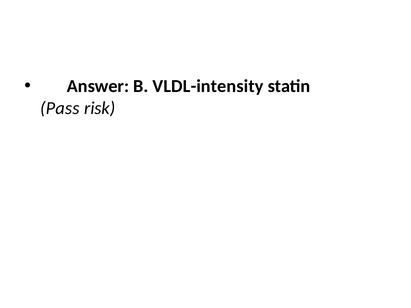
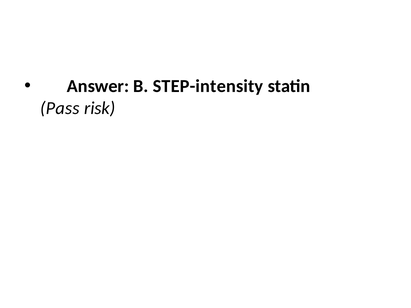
VLDL-intensity: VLDL-intensity -> STEP-intensity
